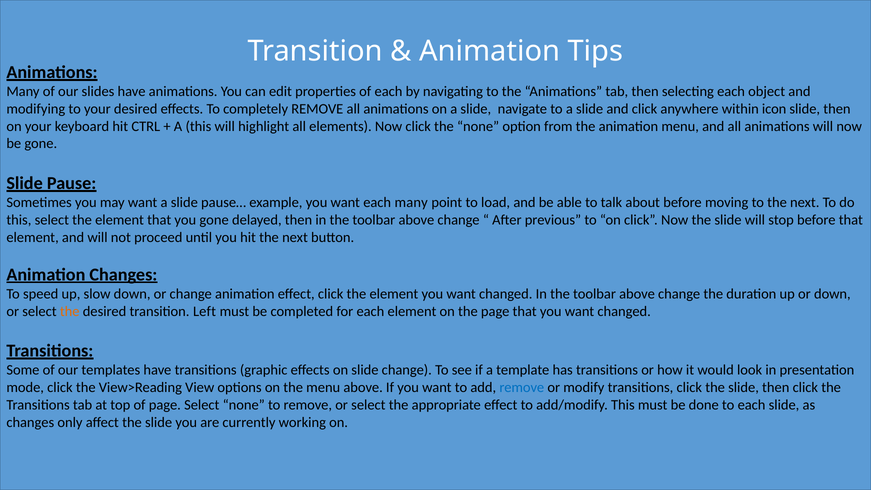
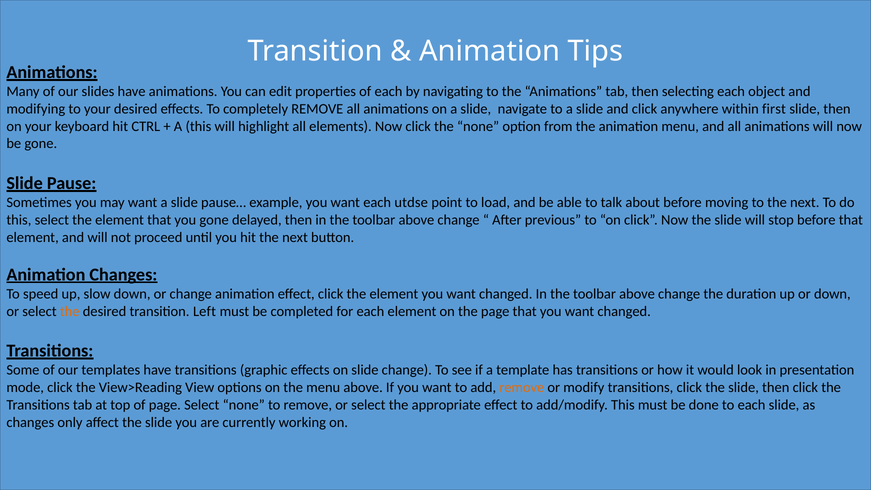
icon: icon -> first
each many: many -> utdse
remove at (522, 387) colour: blue -> orange
